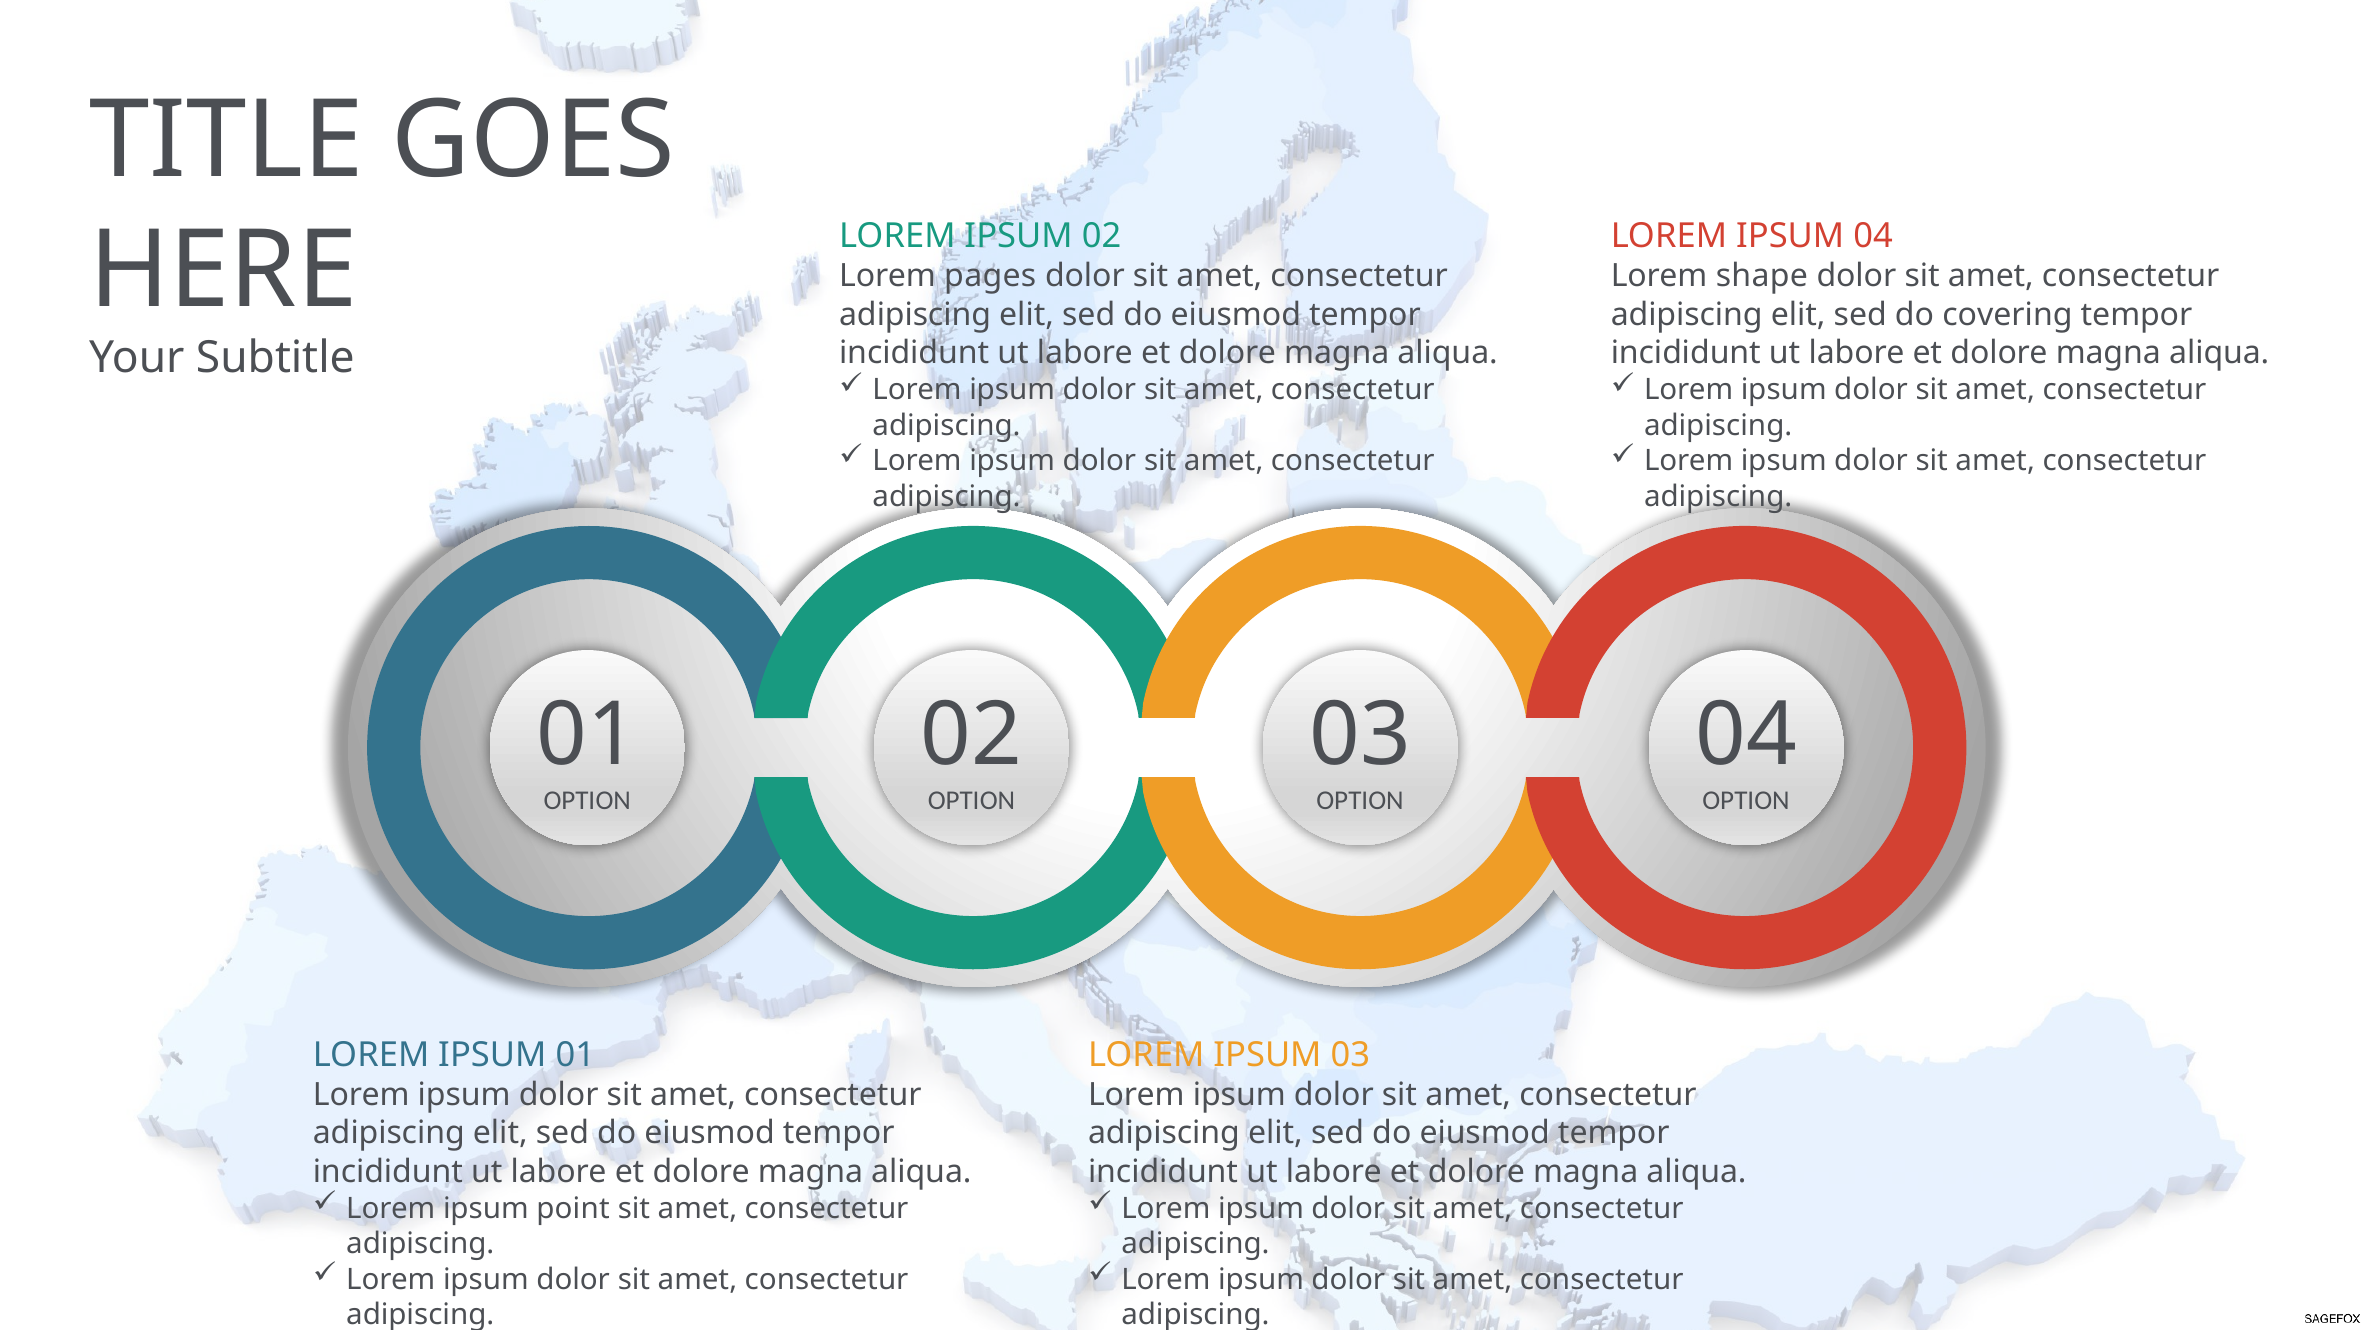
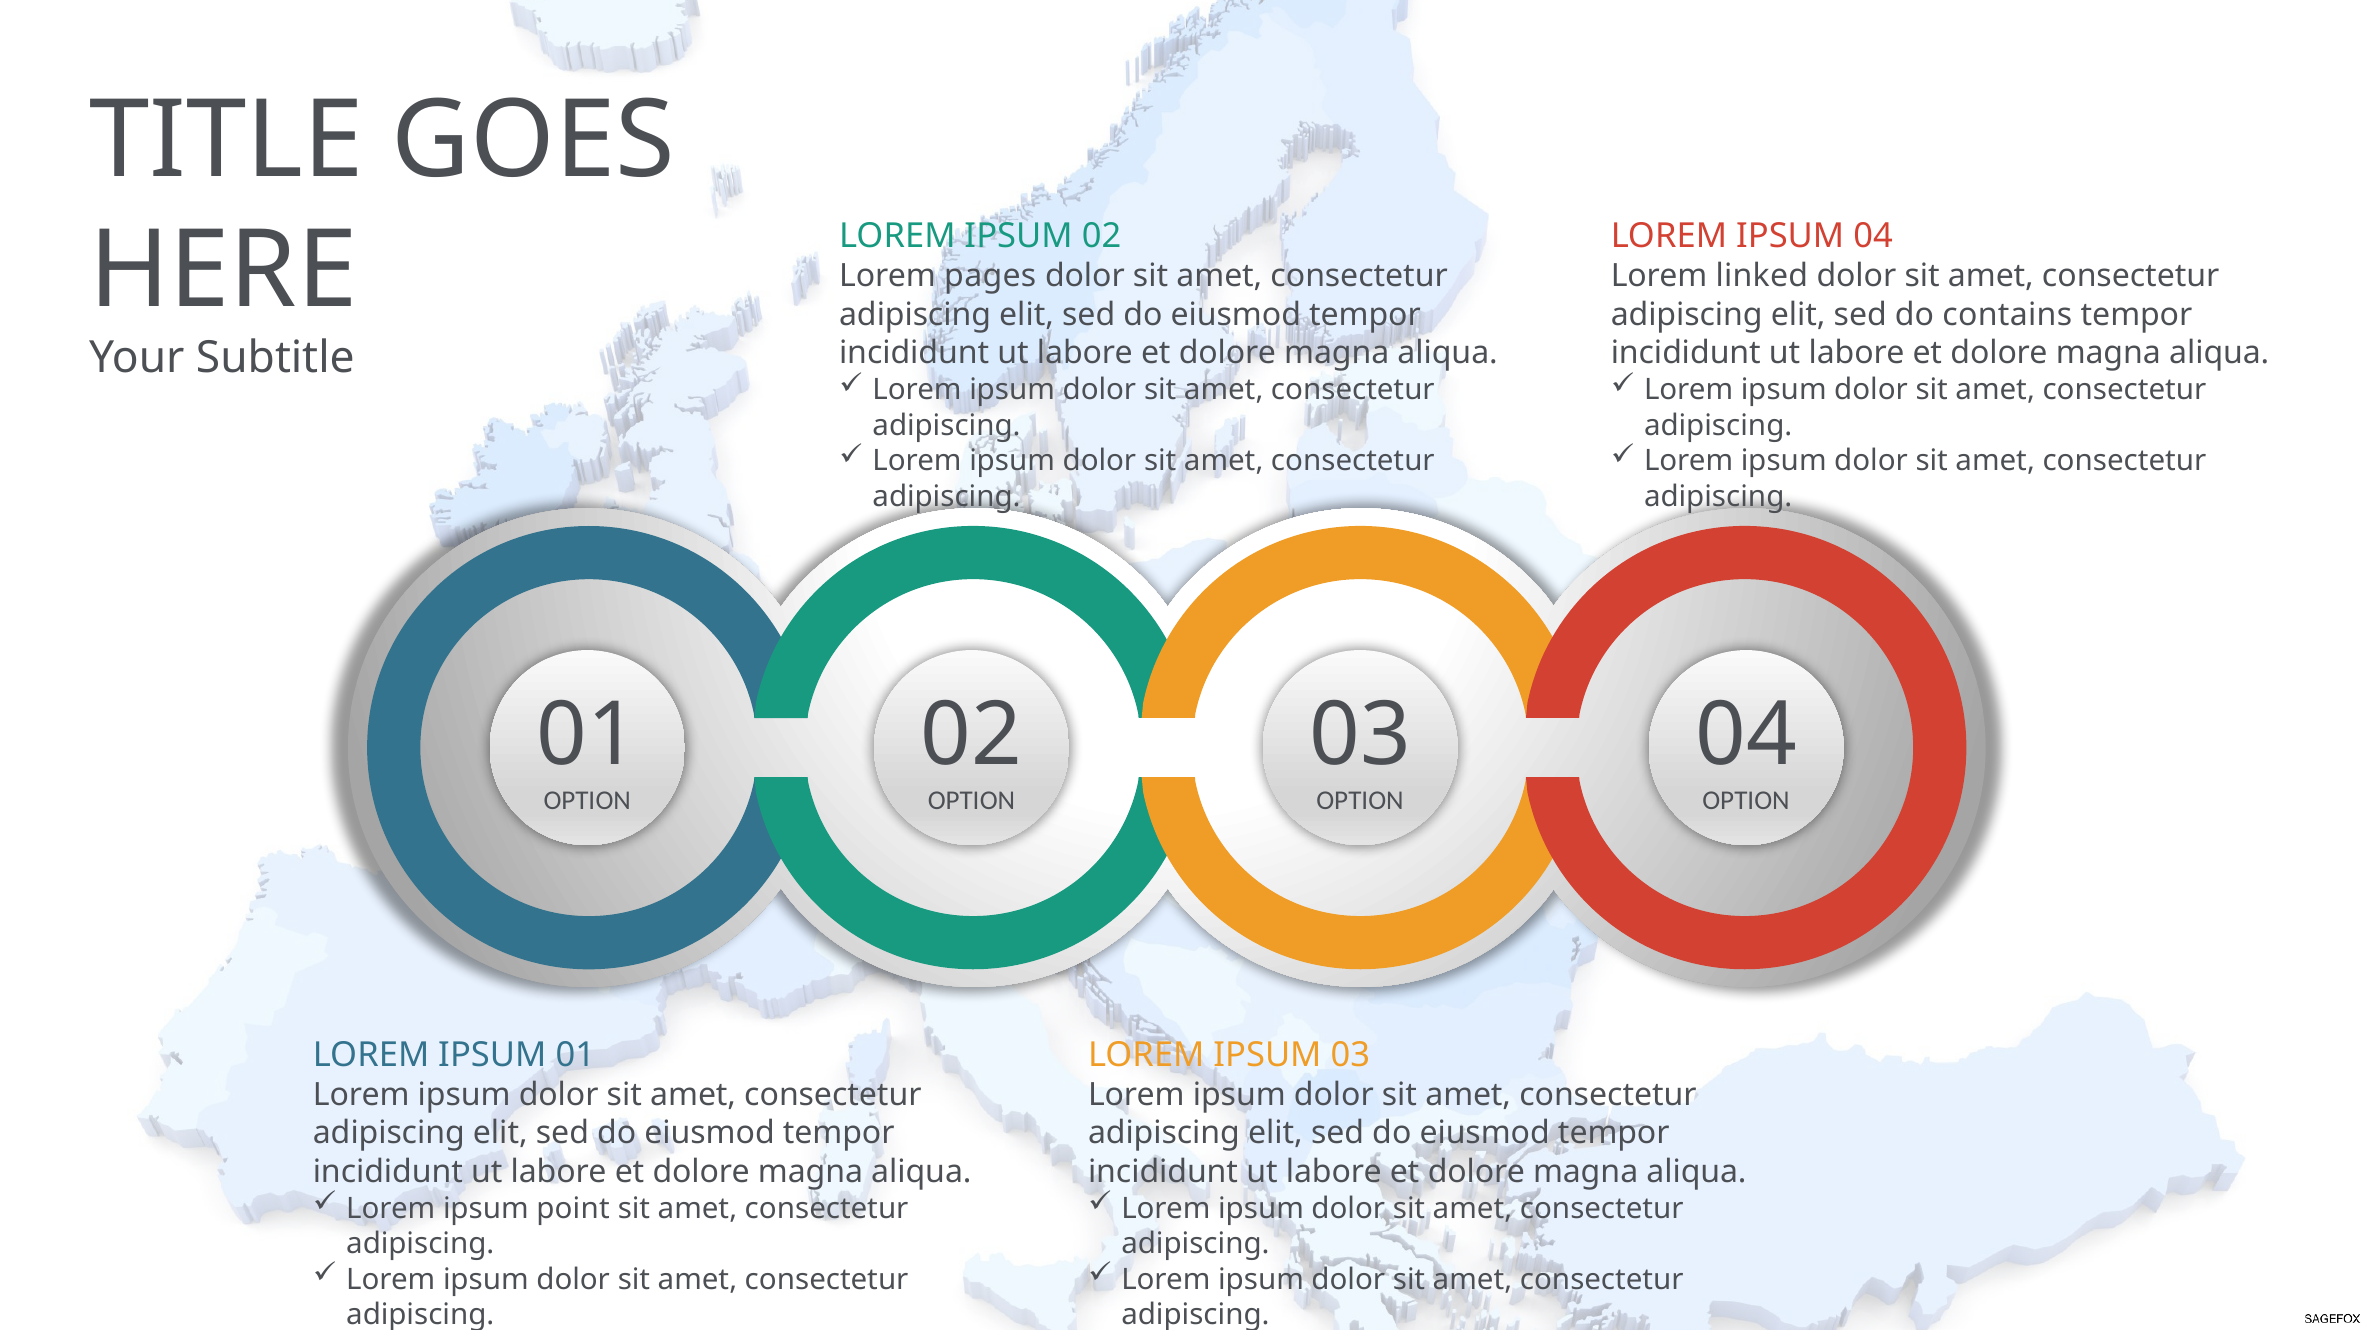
shape: shape -> linked
covering: covering -> contains
